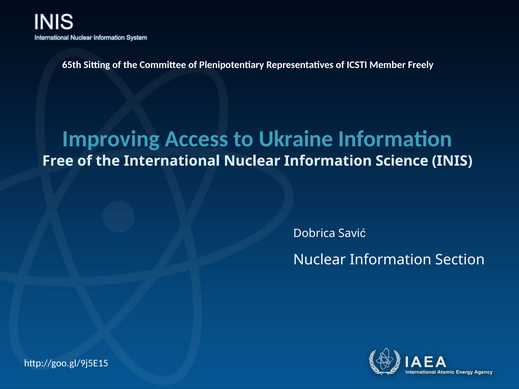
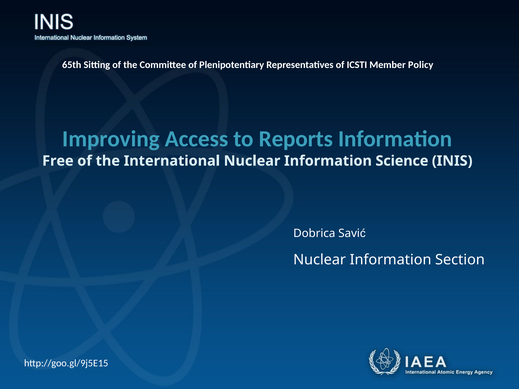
Freely: Freely -> Policy
Ukraine: Ukraine -> Reports
